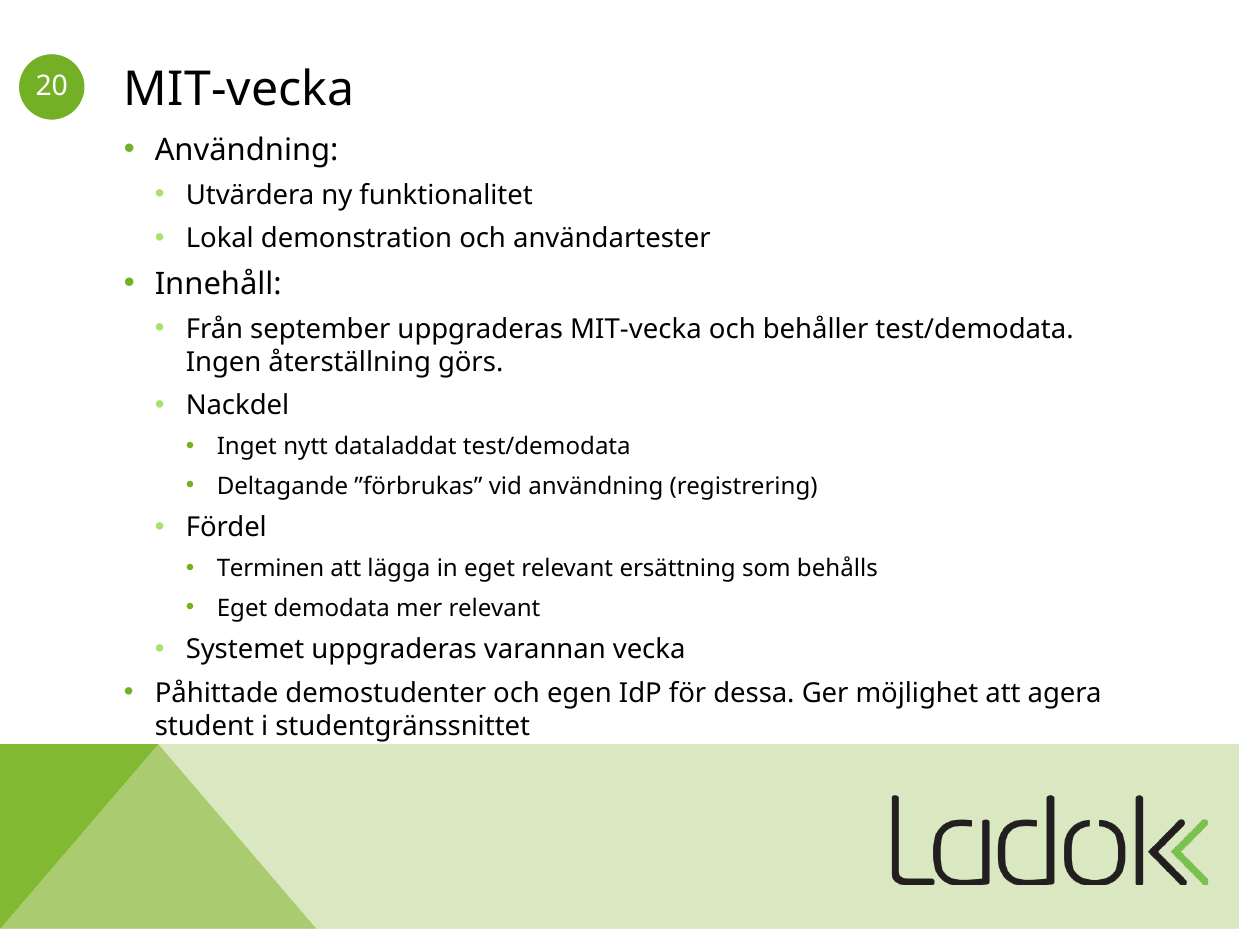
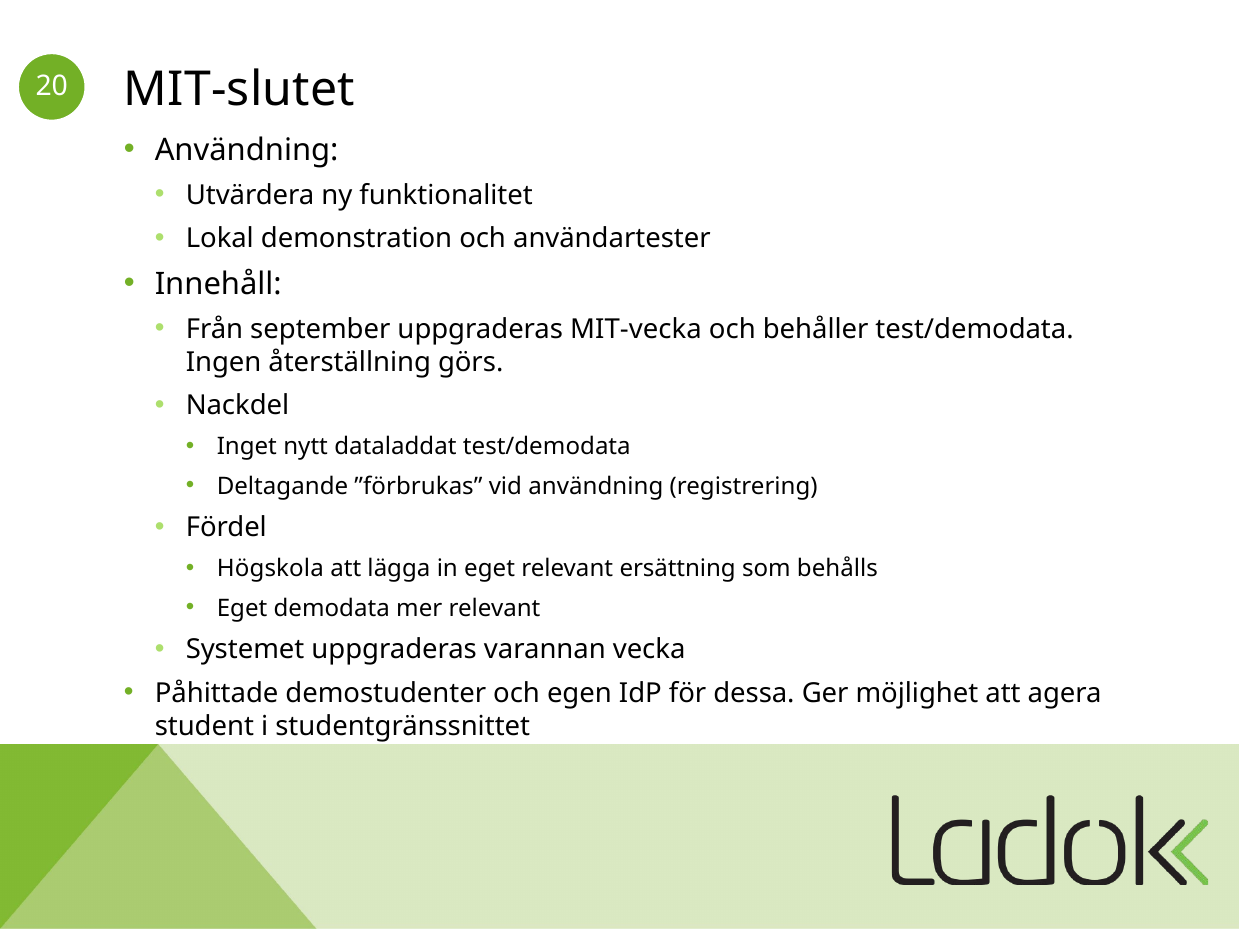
MIT-vecka at (239, 90): MIT-vecka -> MIT-slutet
Terminen: Terminen -> Högskola
